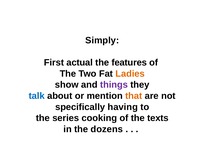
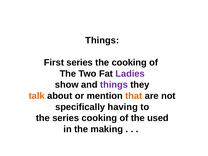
Simply at (102, 40): Simply -> Things
First actual: actual -> series
the features: features -> cooking
Ladies colour: orange -> purple
talk colour: blue -> orange
texts: texts -> used
dozens: dozens -> making
